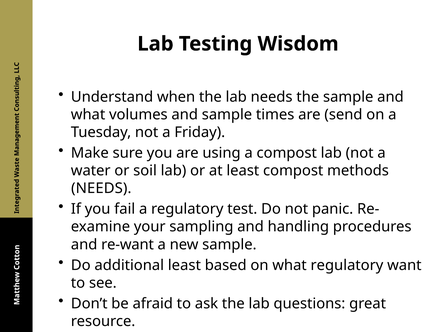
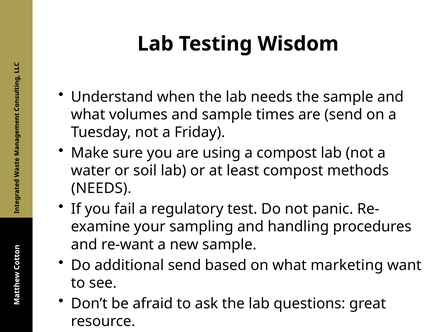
additional least: least -> send
what regulatory: regulatory -> marketing
